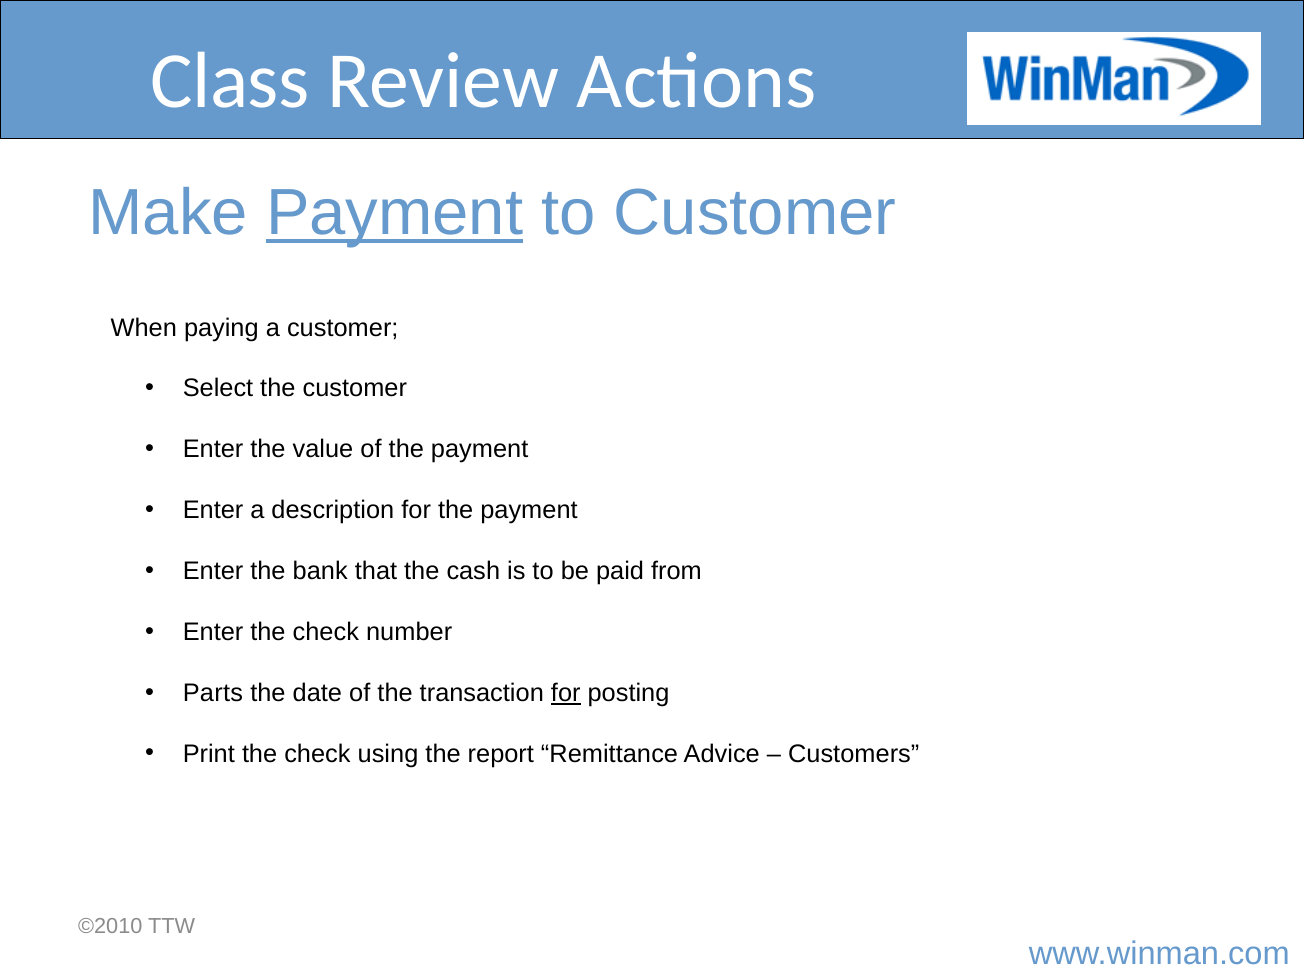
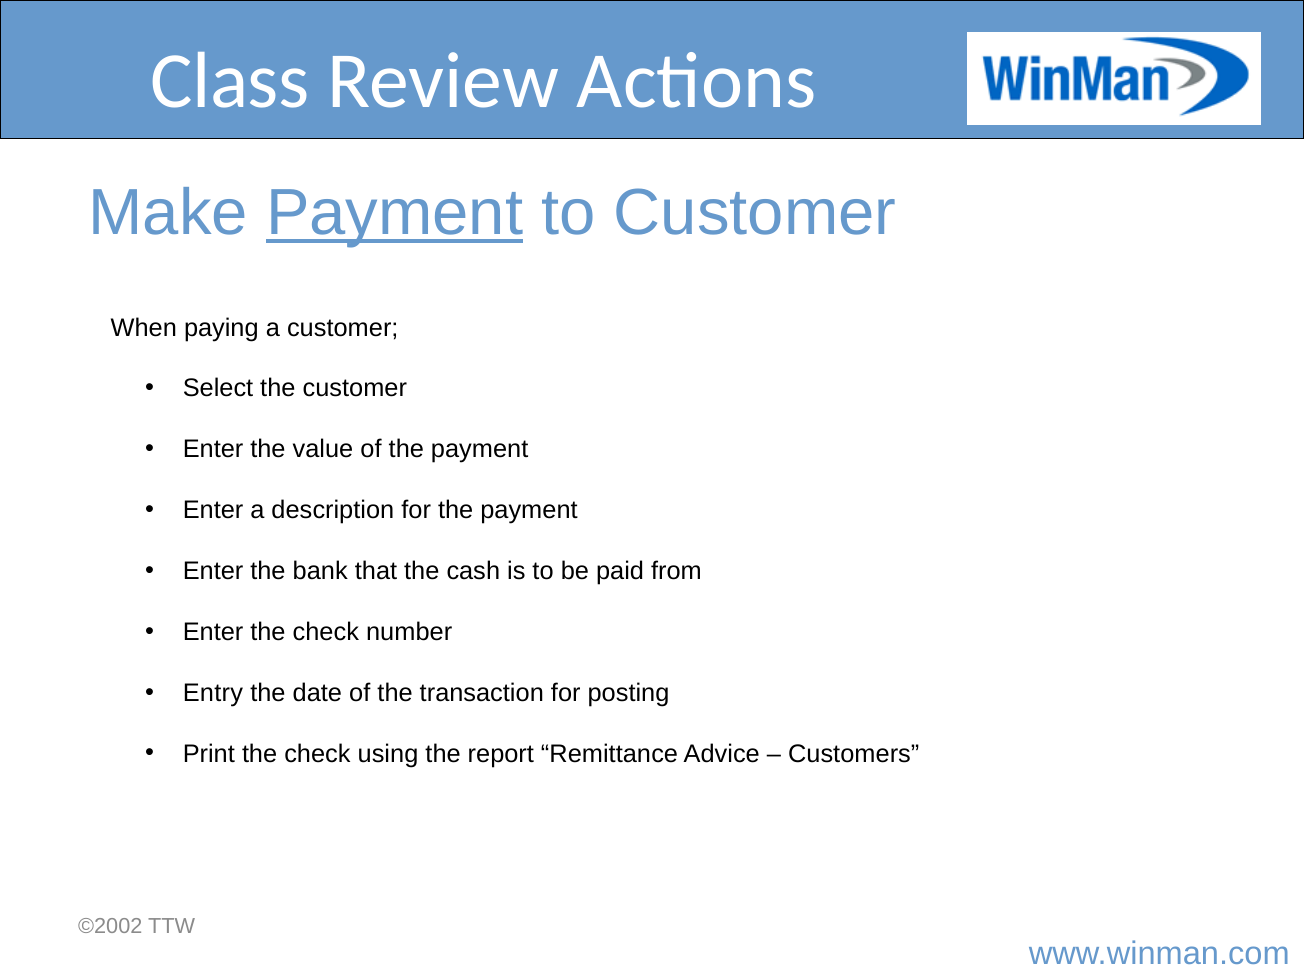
Parts: Parts -> Entry
for at (566, 693) underline: present -> none
©2010: ©2010 -> ©2002
